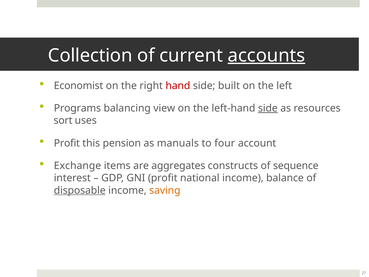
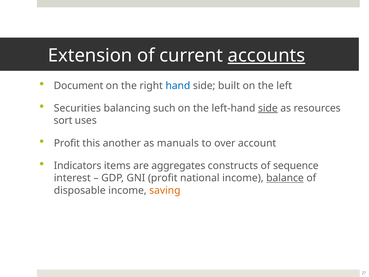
Collection: Collection -> Extension
Economist: Economist -> Document
hand colour: red -> blue
Programs: Programs -> Securities
view: view -> such
pension: pension -> another
four: four -> over
Exchange: Exchange -> Indicators
balance underline: none -> present
disposable underline: present -> none
